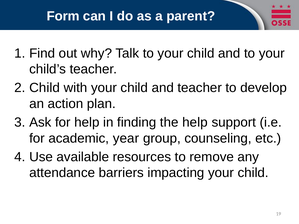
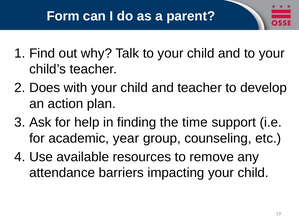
Child at (45, 88): Child -> Does
the help: help -> time
